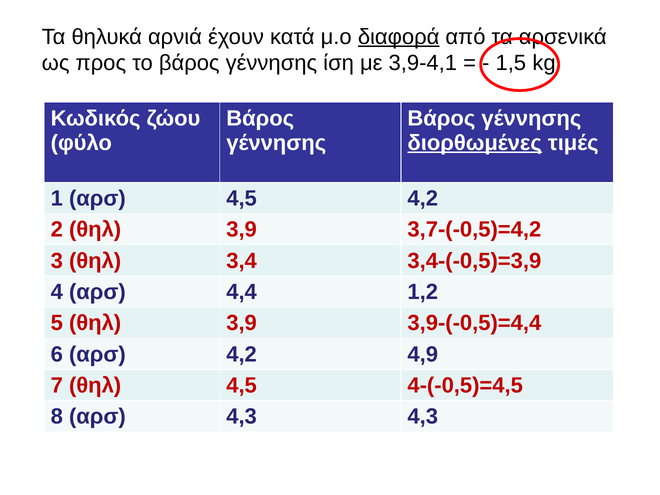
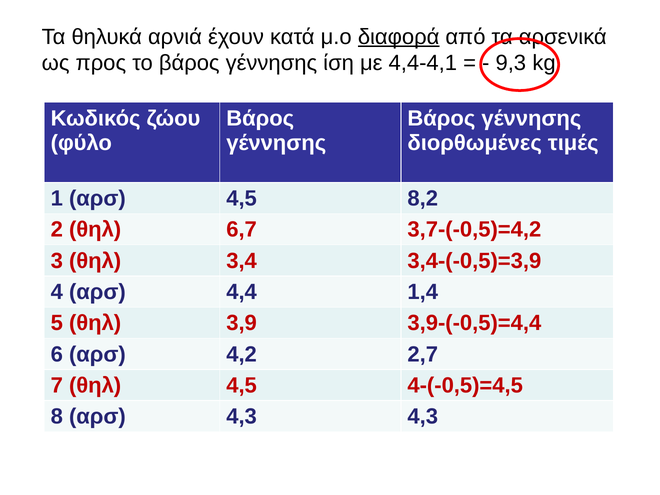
3,9-4,1: 3,9-4,1 -> 4,4-4,1
1,5: 1,5 -> 9,3
διορθωμένες underline: present -> none
4,5 4,2: 4,2 -> 8,2
2 θηλ 3,9: 3,9 -> 6,7
1,2: 1,2 -> 1,4
4,9: 4,9 -> 2,7
